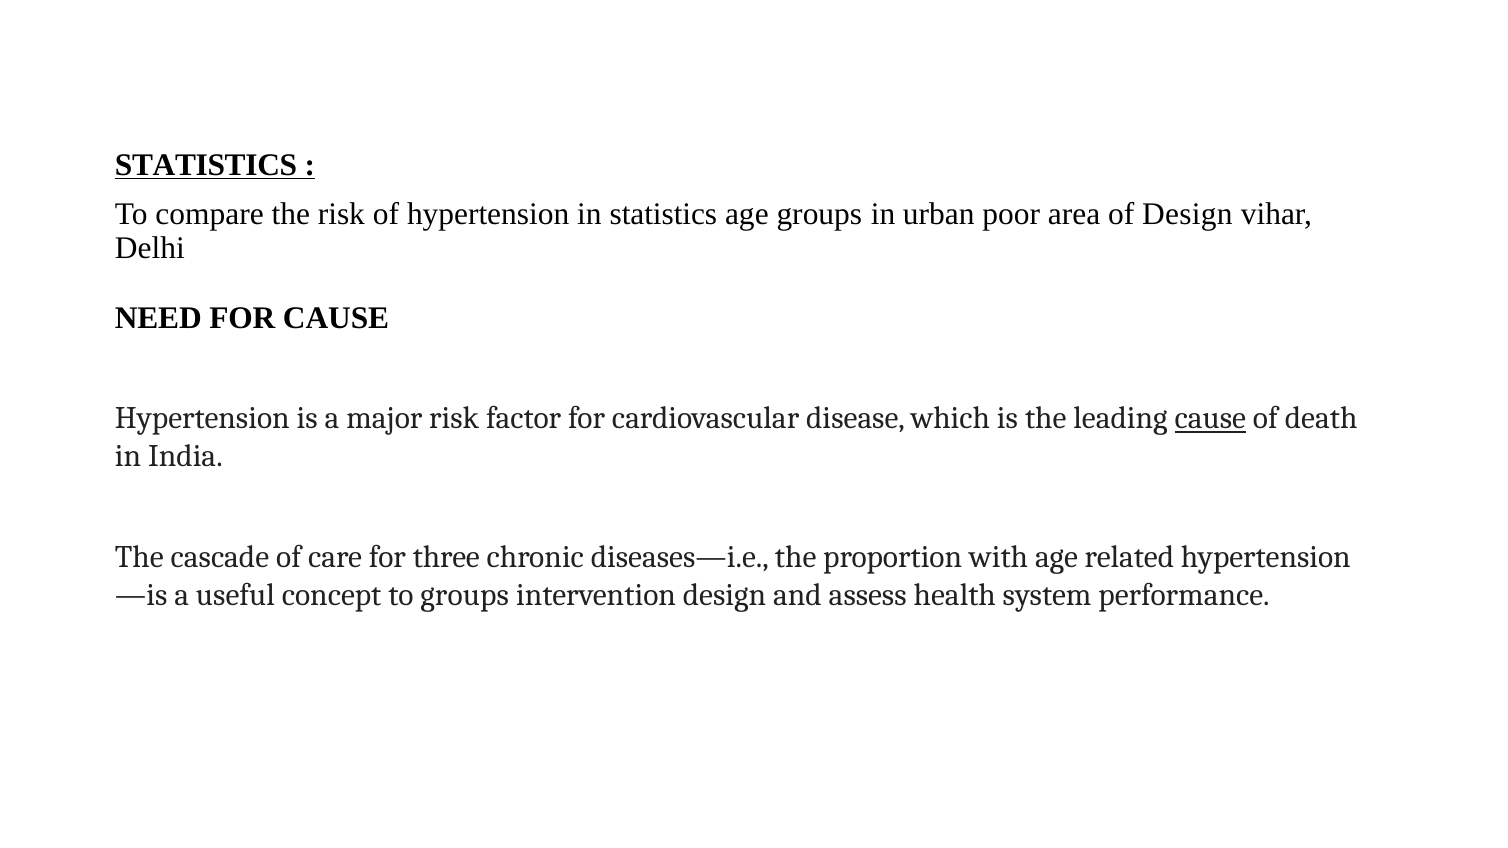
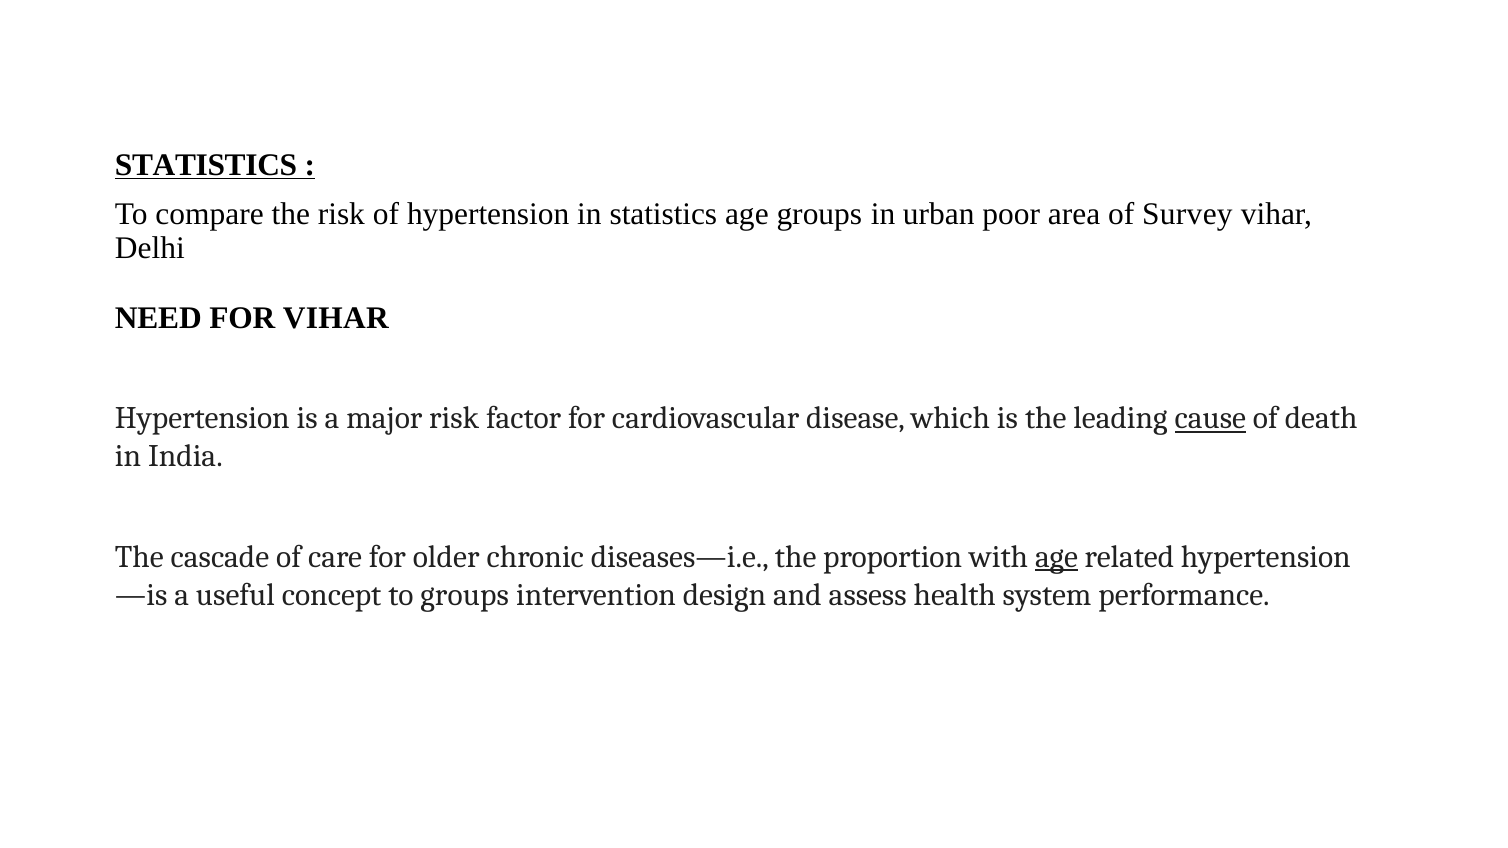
of Design: Design -> Survey
FOR CAUSE: CAUSE -> VIHAR
three: three -> older
age at (1057, 557) underline: none -> present
